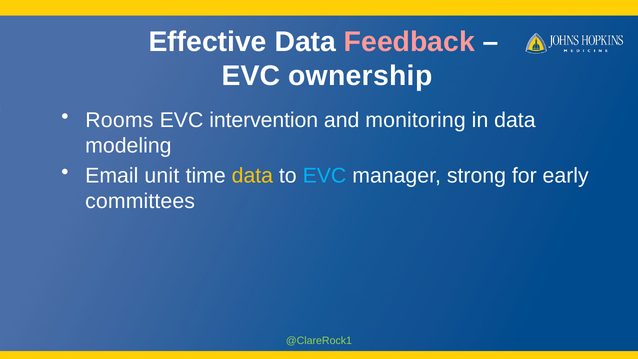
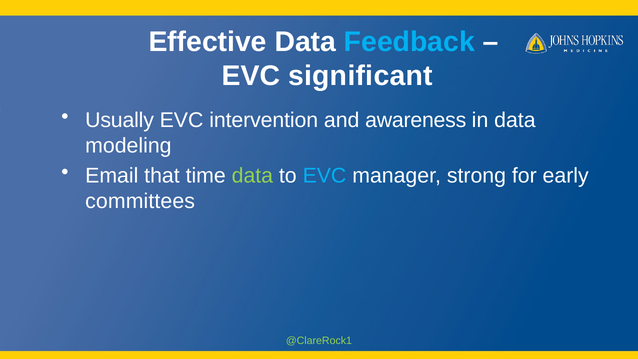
Feedback colour: pink -> light blue
ownership: ownership -> significant
Rooms: Rooms -> Usually
monitoring: monitoring -> awareness
unit: unit -> that
data at (252, 176) colour: yellow -> light green
